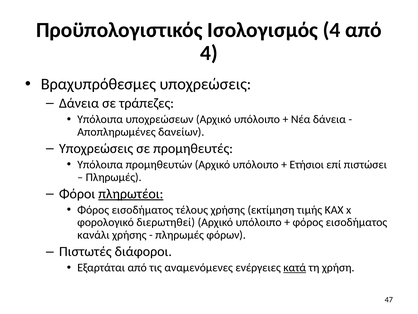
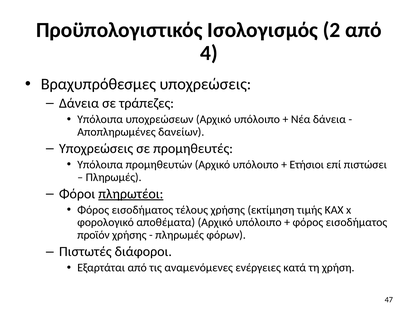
Ισολογισμός 4: 4 -> 2
διερωτηθεί: διερωτηθεί -> αποθέματα
κανάλι: κανάλι -> προϊόν
κατά underline: present -> none
